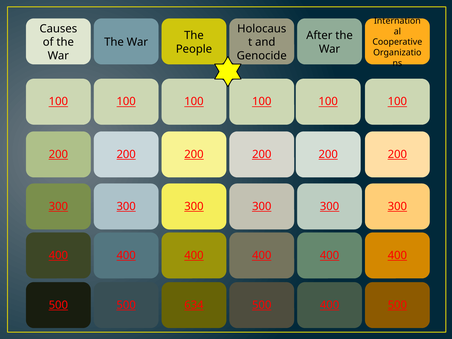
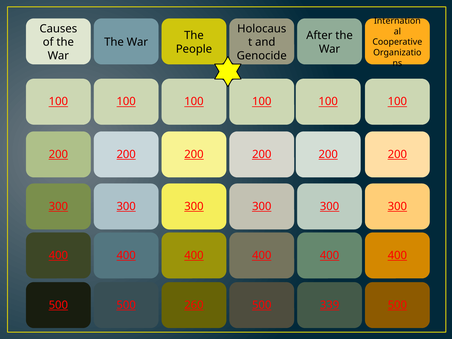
634: 634 -> 260
400 at (330, 305): 400 -> 339
